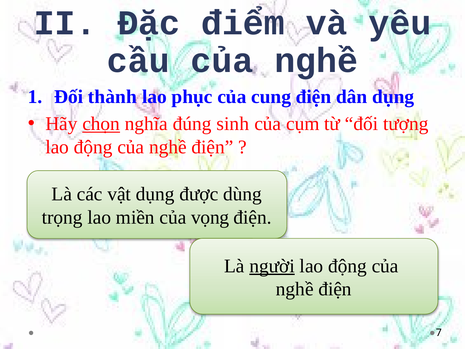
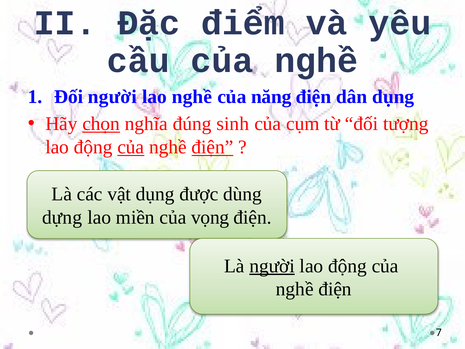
Đối thành: thành -> người
lao phục: phục -> nghề
cung: cung -> năng
của at (131, 147) underline: none -> present
điện at (212, 147) underline: none -> present
trọng: trọng -> dựng
